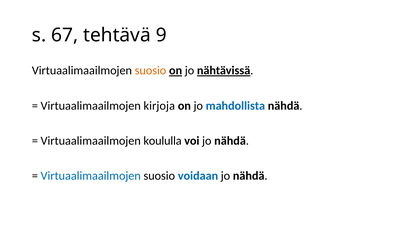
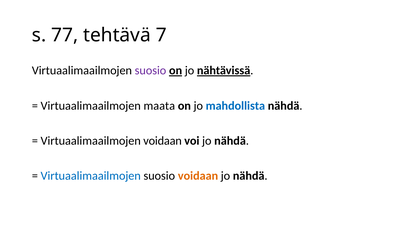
67: 67 -> 77
9: 9 -> 7
suosio at (150, 71) colour: orange -> purple
kirjoja: kirjoja -> maata
Virtuaalimaailmojen koululla: koululla -> voidaan
voidaan at (198, 176) colour: blue -> orange
